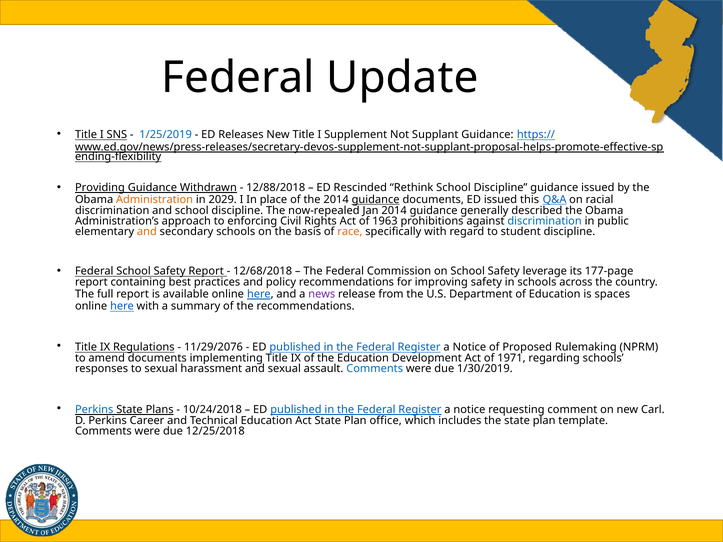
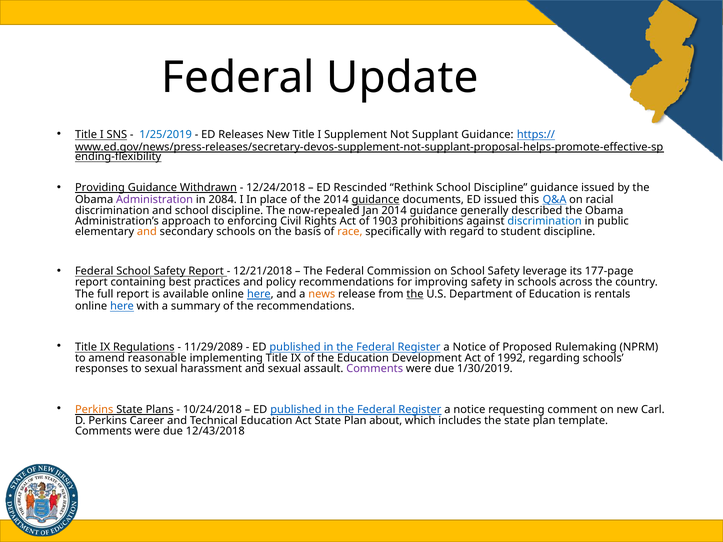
12/88/2018: 12/88/2018 -> 12/24/2018
Administration colour: orange -> purple
2029: 2029 -> 2084
1963: 1963 -> 1903
12/68/2018: 12/68/2018 -> 12/21/2018
news colour: purple -> orange
the at (415, 294) underline: none -> present
spaces: spaces -> rentals
11/29/2076: 11/29/2076 -> 11/29/2089
amend documents: documents -> reasonable
1971: 1971 -> 1992
Comments at (375, 369) colour: blue -> purple
Perkins at (94, 410) colour: blue -> orange
office: office -> about
12/25/2018: 12/25/2018 -> 12/43/2018
